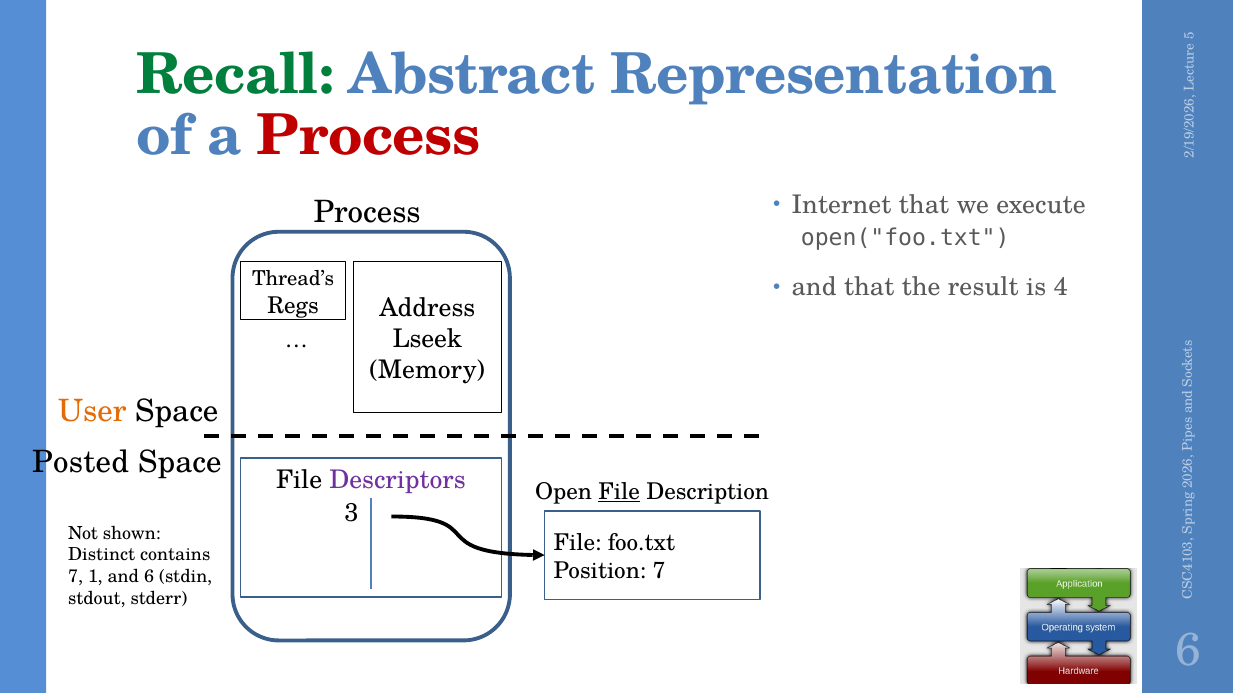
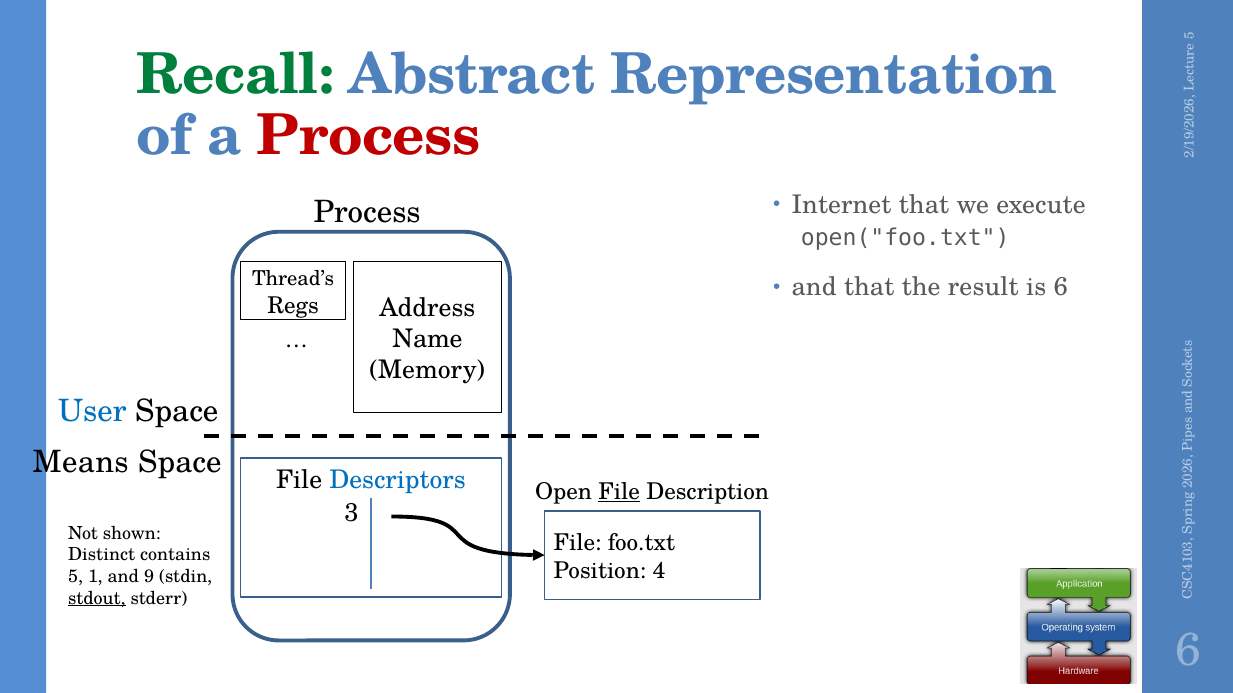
is 4: 4 -> 6
Lseek: Lseek -> Name
User colour: orange -> blue
Posted: Posted -> Means
Descriptors colour: purple -> blue
Position 7: 7 -> 4
7 at (76, 577): 7 -> 5
and 6: 6 -> 9
stdout underline: none -> present
